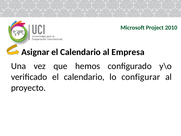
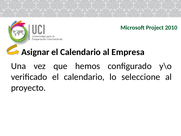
configurar: configurar -> seleccione
